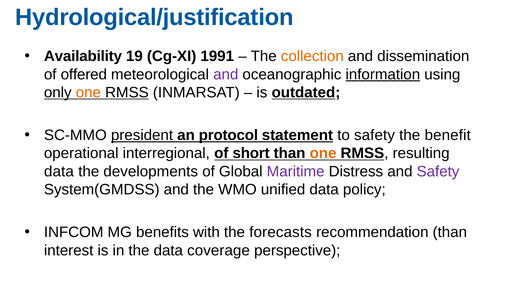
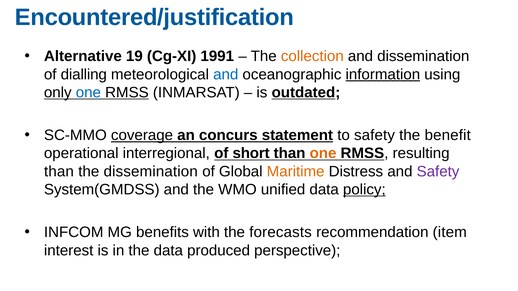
Hydrological/justification: Hydrological/justification -> Encountered/justification
Availability: Availability -> Alternative
offered: offered -> dialling
and at (226, 74) colour: purple -> blue
one at (88, 93) colour: orange -> blue
president: president -> coverage
protocol: protocol -> concurs
data at (59, 172): data -> than
the developments: developments -> dissemination
Maritime colour: purple -> orange
policy underline: none -> present
recommendation than: than -> item
coverage: coverage -> produced
